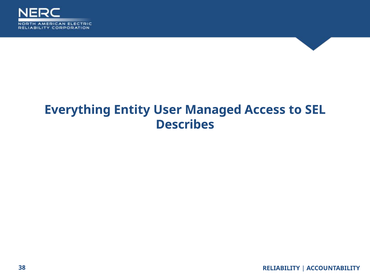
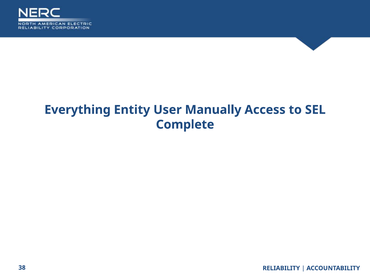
Managed: Managed -> Manually
Describes: Describes -> Complete
